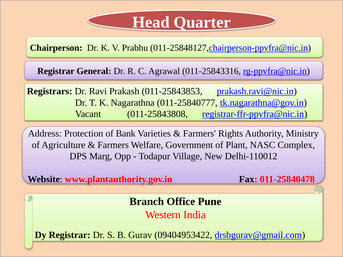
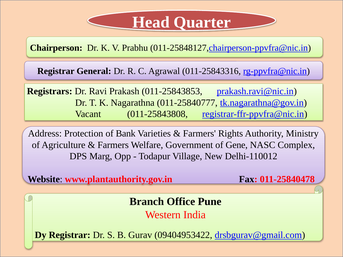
Plant: Plant -> Gene
